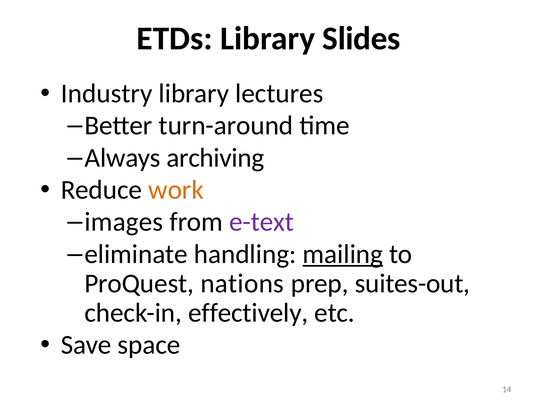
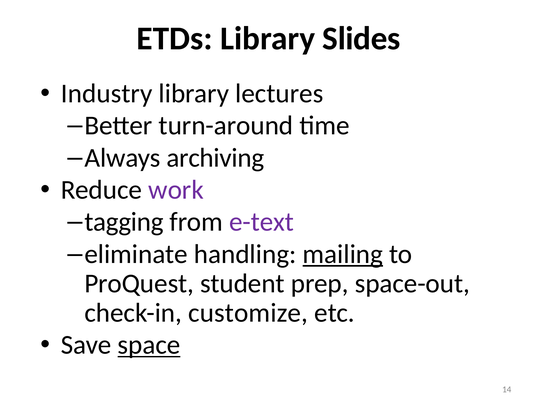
work colour: orange -> purple
images: images -> tagging
nations: nations -> student
suites-out: suites-out -> space-out
effectively: effectively -> customize
space underline: none -> present
